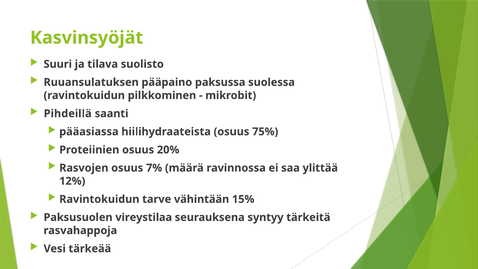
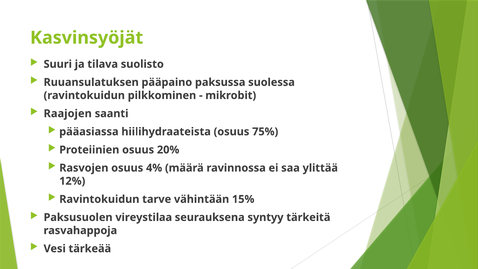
Pihdeillä: Pihdeillä -> Raajojen
7%: 7% -> 4%
